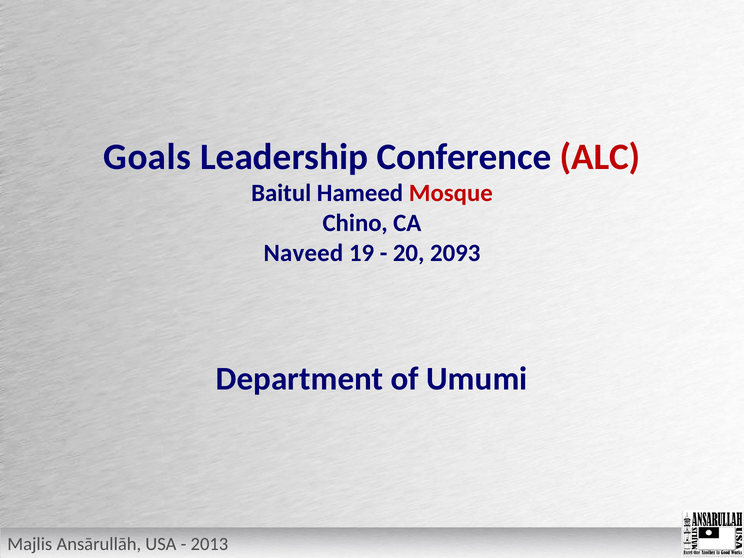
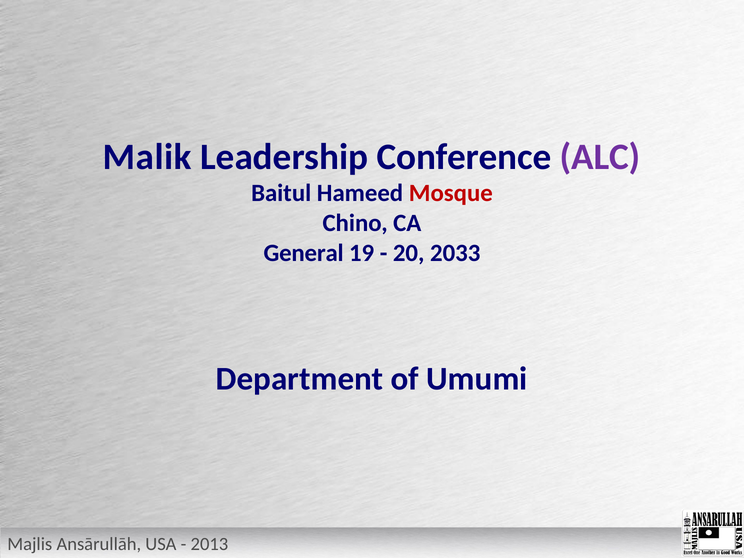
Goals: Goals -> Malik
ALC colour: red -> purple
Naveed: Naveed -> General
2093: 2093 -> 2033
